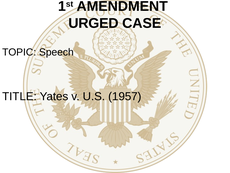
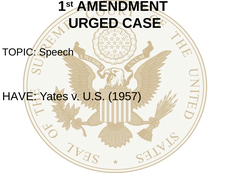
TITLE: TITLE -> HAVE
